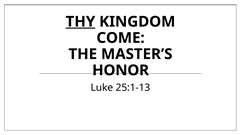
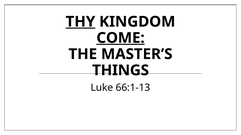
COME underline: none -> present
HONOR: HONOR -> THINGS
25:1-13: 25:1-13 -> 66:1-13
